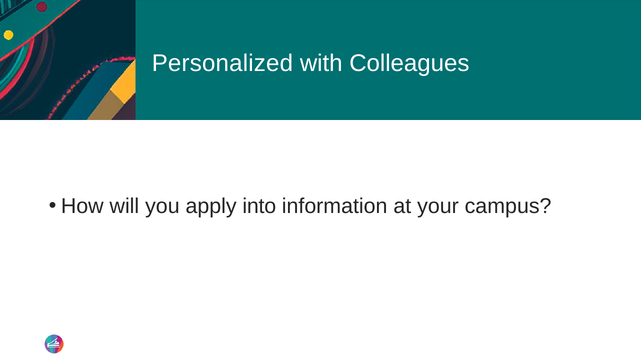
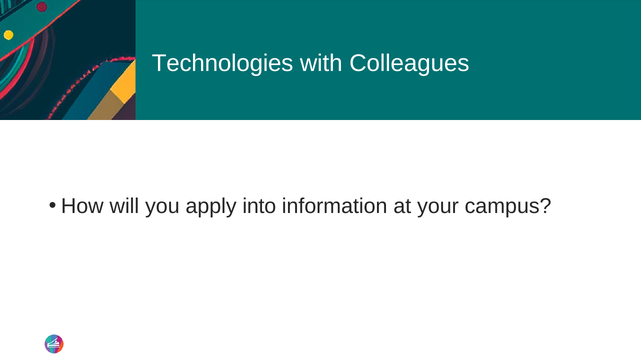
Personalized: Personalized -> Technologies
